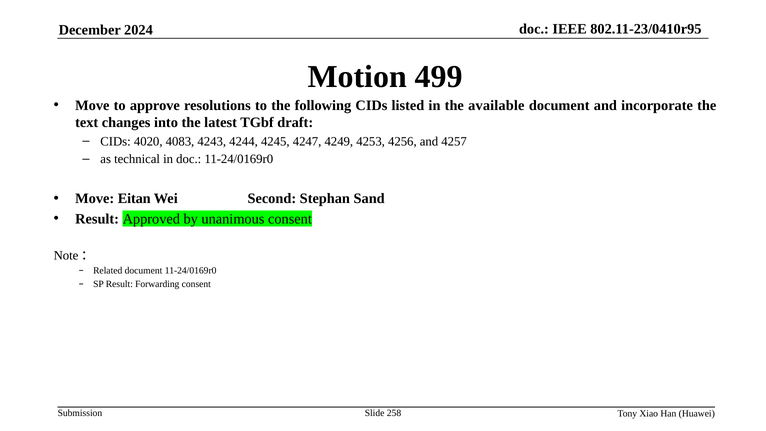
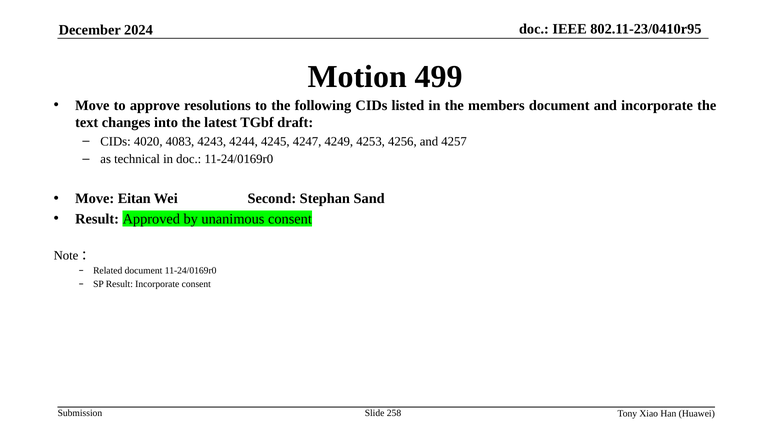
available: available -> members
Result Forwarding: Forwarding -> Incorporate
